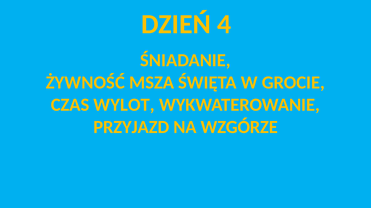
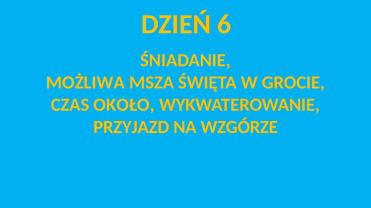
4: 4 -> 6
ŻYWNOŚĆ: ŻYWNOŚĆ -> MOŻLIWA
WYLOT: WYLOT -> OKOŁO
